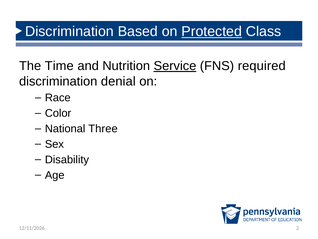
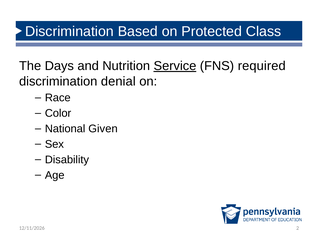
Protected underline: present -> none
Time: Time -> Days
Three: Three -> Given
